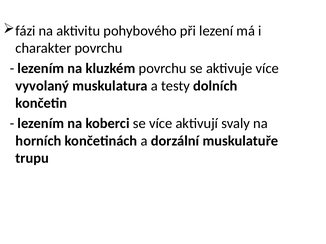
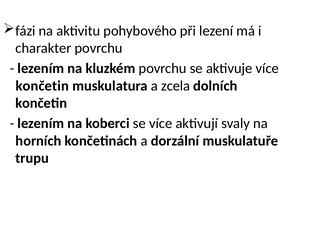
vyvolaný at (42, 86): vyvolaný -> končetin
testy: testy -> zcela
